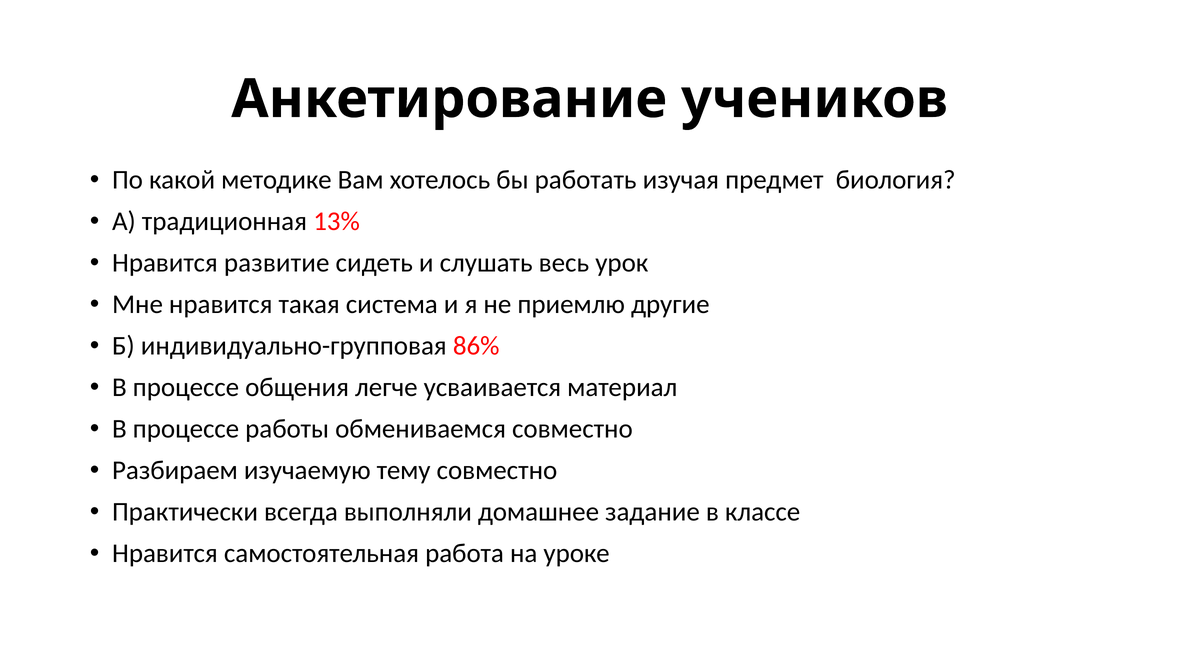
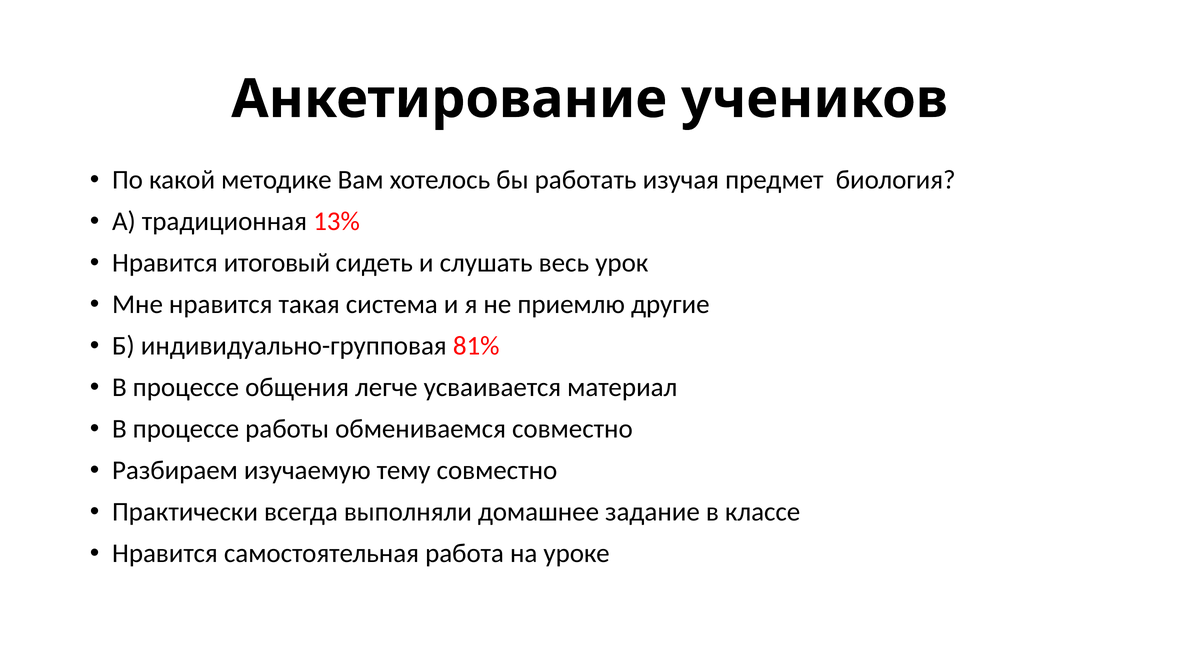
развитие: развитие -> итоговый
86%: 86% -> 81%
